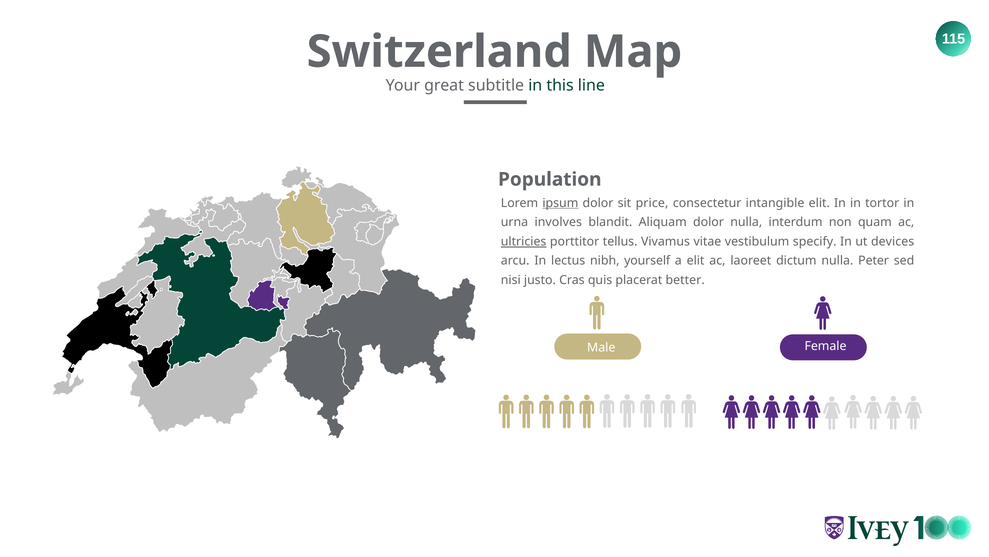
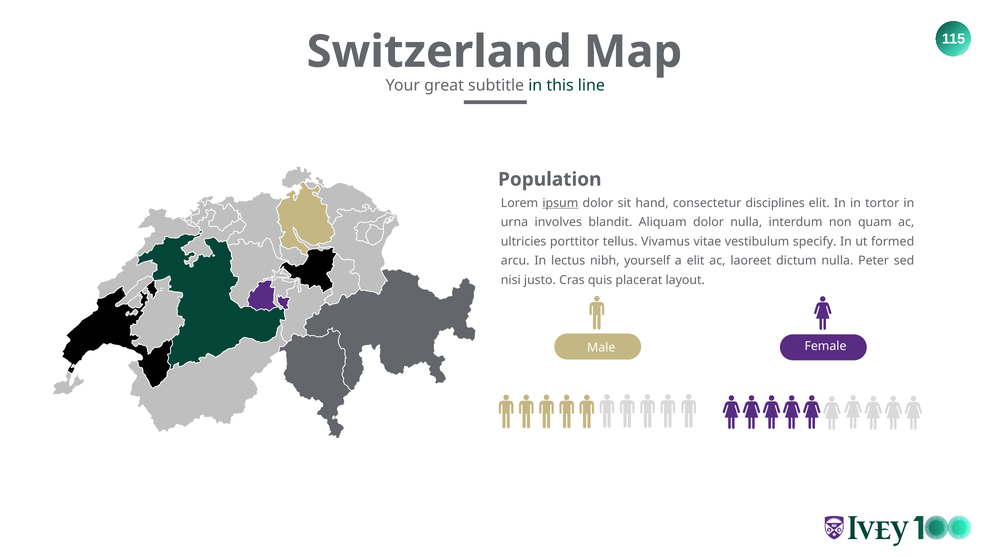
price: price -> hand
intangible: intangible -> disciplines
ultricies underline: present -> none
devices: devices -> formed
better: better -> layout
